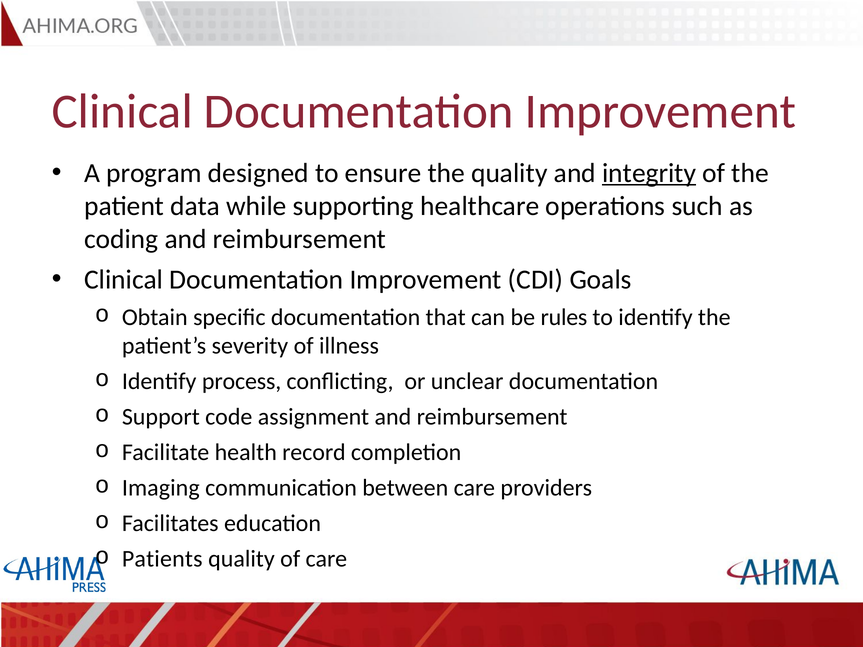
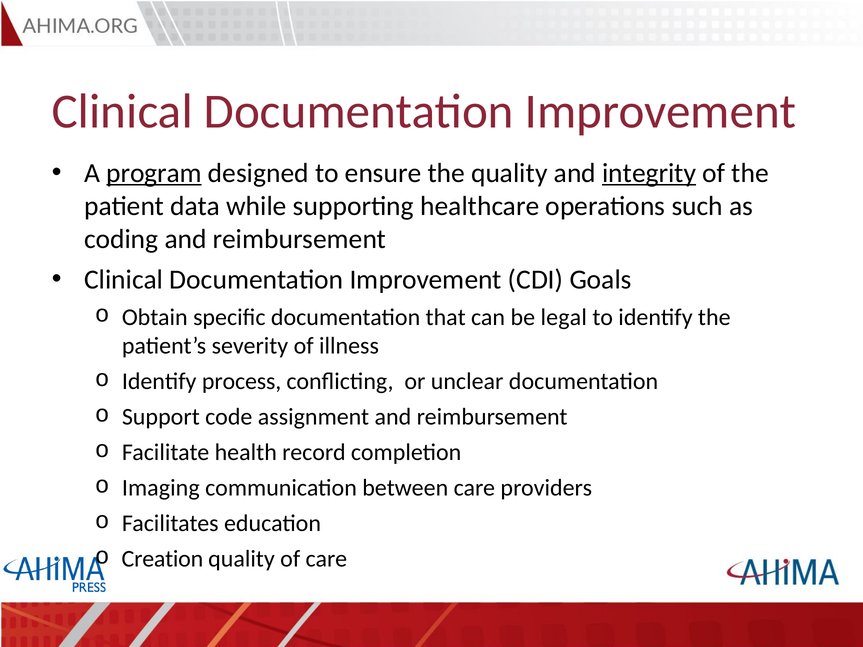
program underline: none -> present
rules: rules -> legal
Patients: Patients -> Creation
